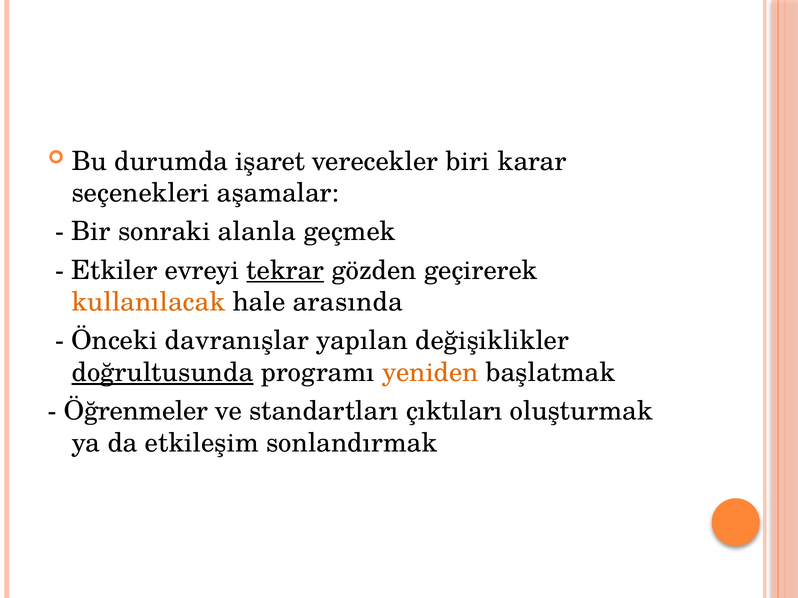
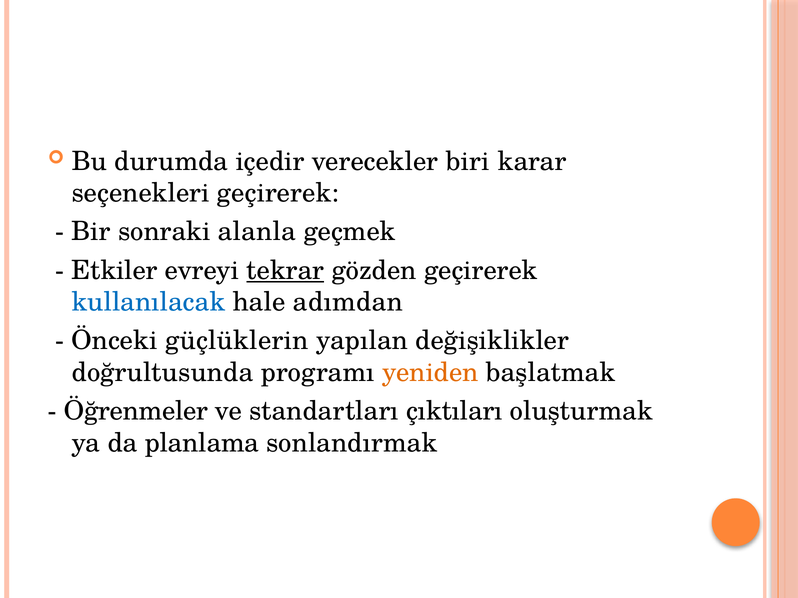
işaret: işaret -> içedir
seçenekleri aşamalar: aşamalar -> geçirerek
kullanılacak colour: orange -> blue
arasında: arasında -> adımdan
davranışlar: davranışlar -> güçlüklerin
doğrultusunda underline: present -> none
etkileşim: etkileşim -> planlama
